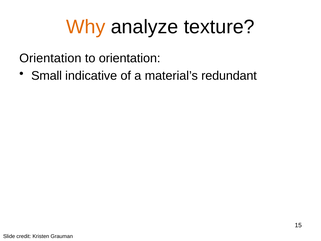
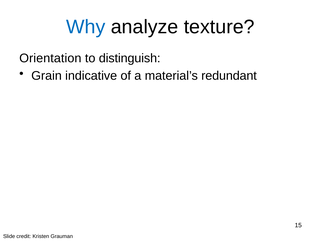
Why colour: orange -> blue
to orientation: orientation -> distinguish
Small: Small -> Grain
